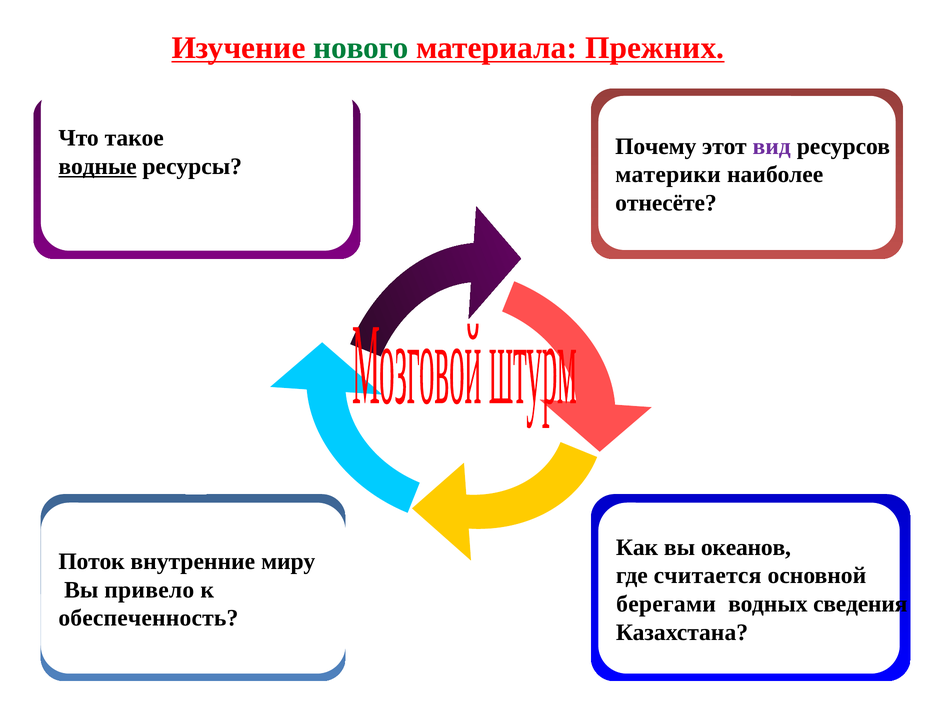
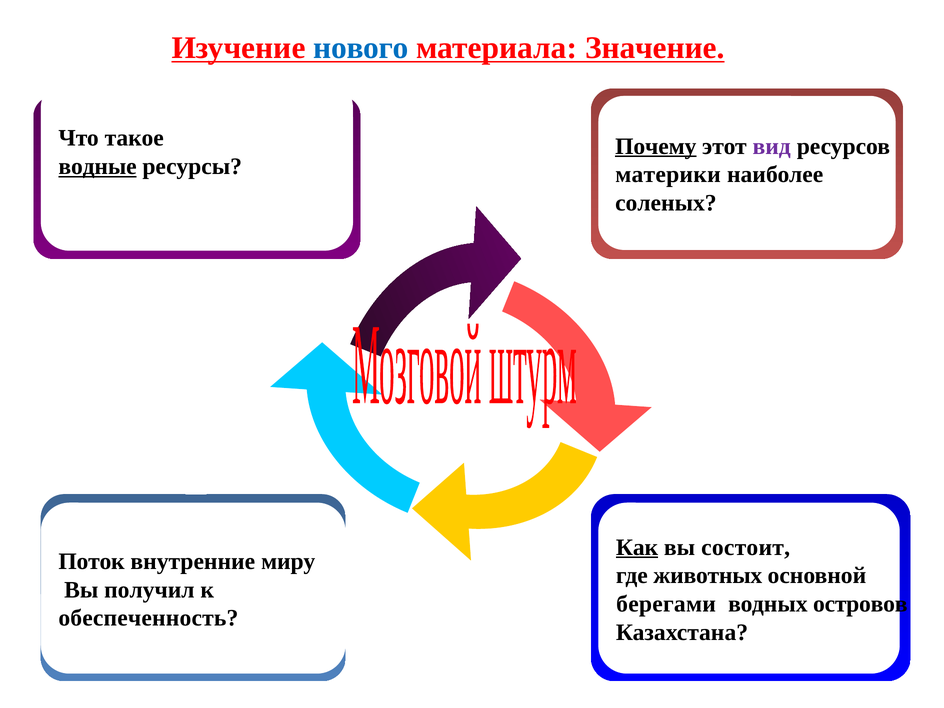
нового colour: green -> blue
Прежних: Прежних -> Значение
Почему underline: none -> present
отнесёте: отнесёте -> соленых
Как underline: none -> present
океанов: океанов -> состоит
считается: считается -> животных
привело: привело -> получил
сведения: сведения -> островов
